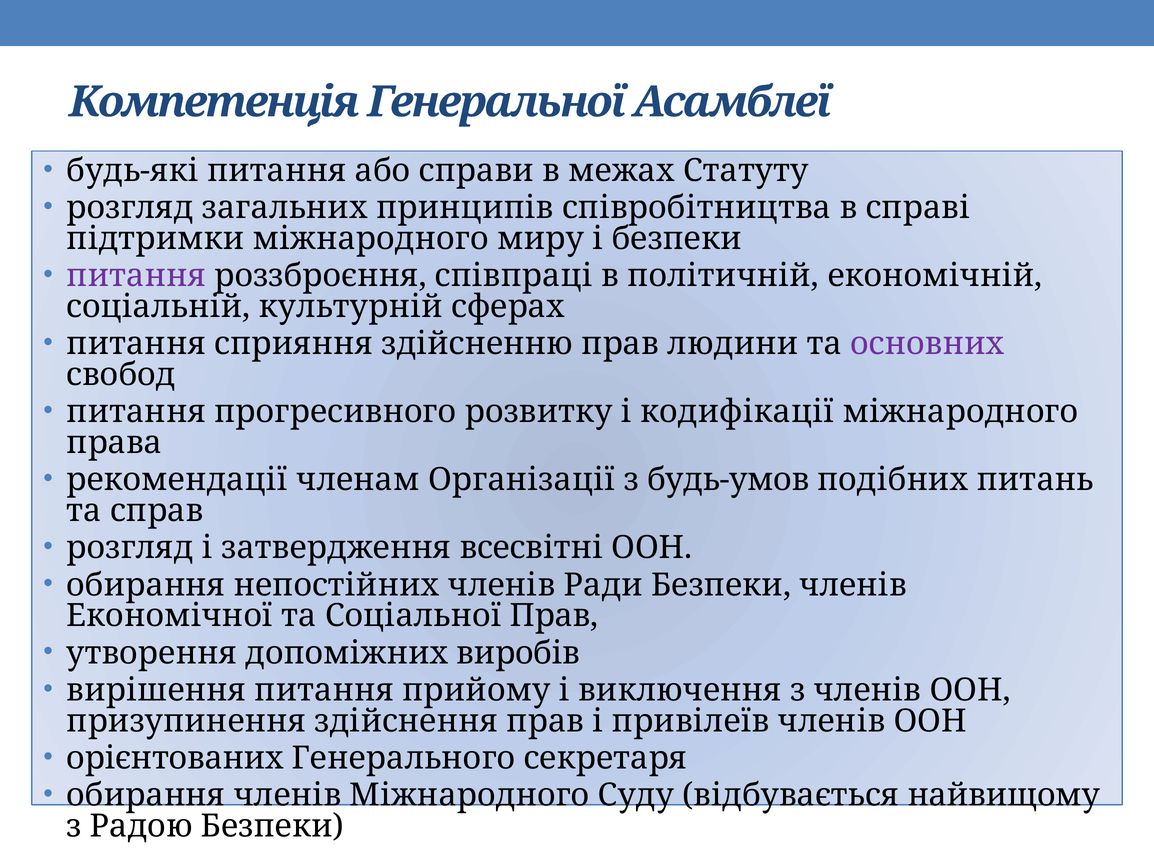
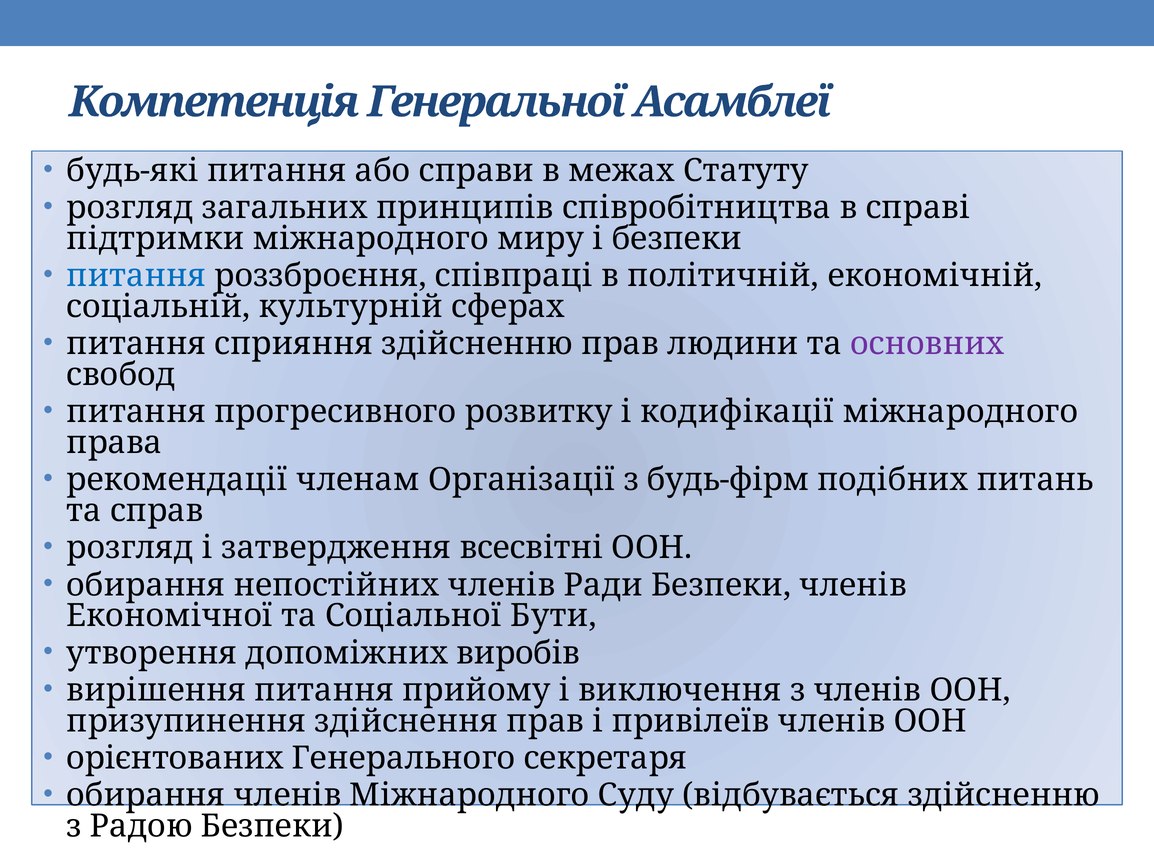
питання at (136, 276) colour: purple -> blue
будь-умов: будь-умов -> будь-фірм
Соціальної Прав: Прав -> Бути
відбувається найвищому: найвищому -> здійсненню
